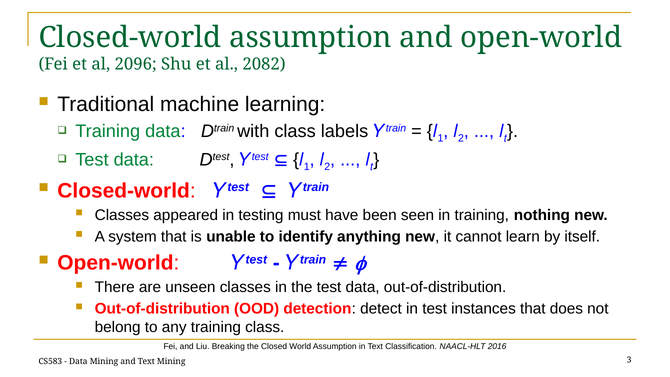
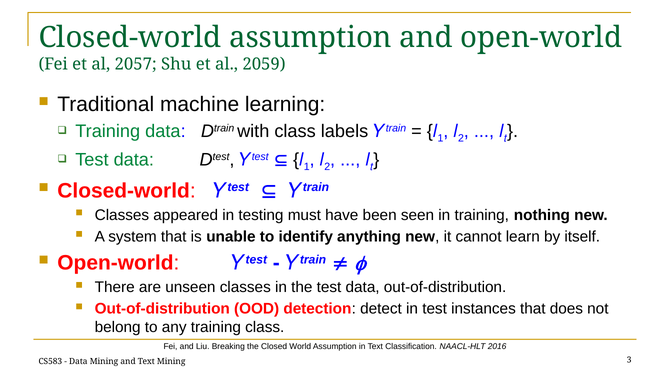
2096: 2096 -> 2057
2082: 2082 -> 2059
